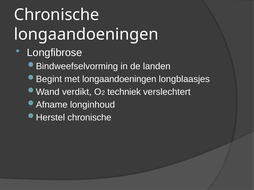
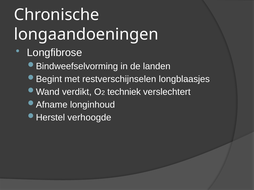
met longaandoeningen: longaandoeningen -> restverschijnselen
chronische at (89, 118): chronische -> verhoogde
